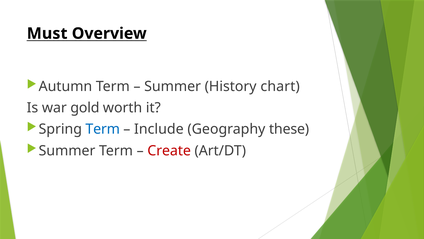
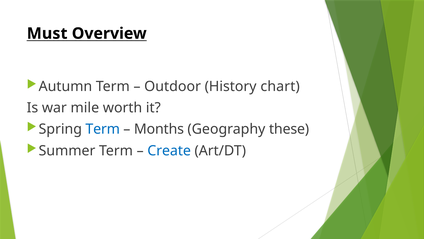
Summer at (173, 86): Summer -> Outdoor
gold: gold -> mile
Include: Include -> Months
Create colour: red -> blue
